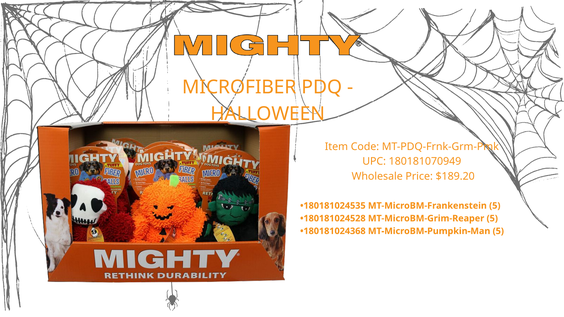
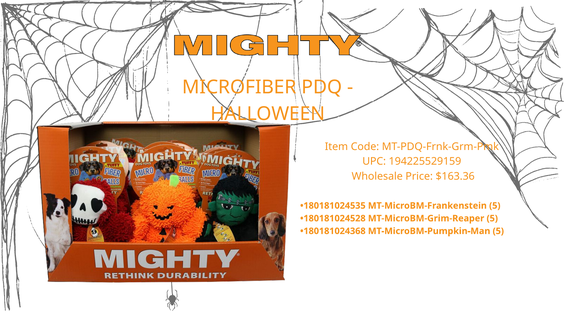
180181070949: 180181070949 -> 194225529159
$189.20: $189.20 -> $163.36
